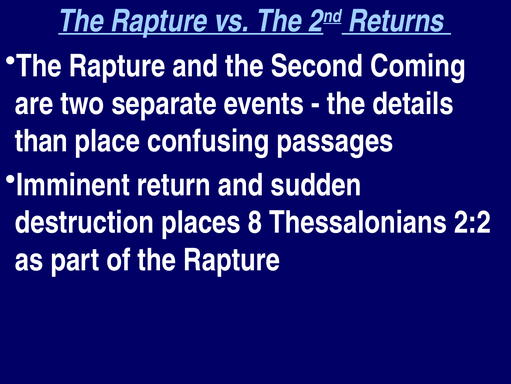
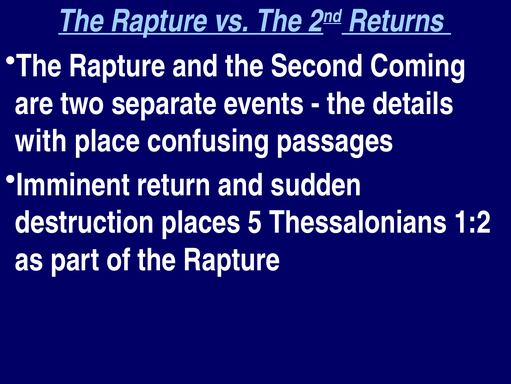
than: than -> with
8: 8 -> 5
2:2: 2:2 -> 1:2
